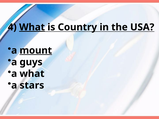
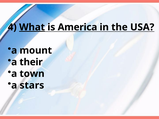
Country: Country -> America
mount underline: present -> none
guys: guys -> their
a what: what -> town
